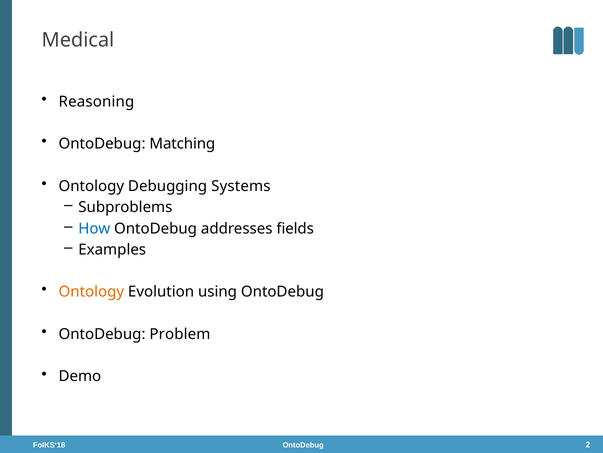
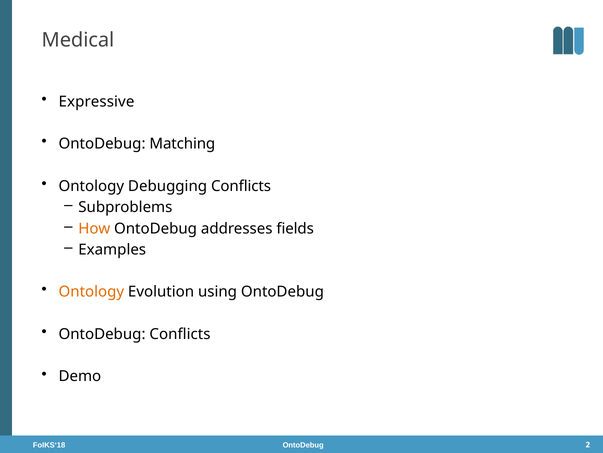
Reasoning: Reasoning -> Expressive
Debugging Systems: Systems -> Conflicts
How colour: blue -> orange
OntoDebug Problem: Problem -> Conflicts
